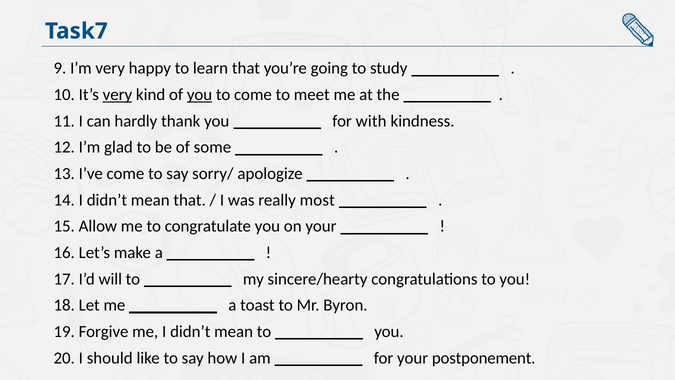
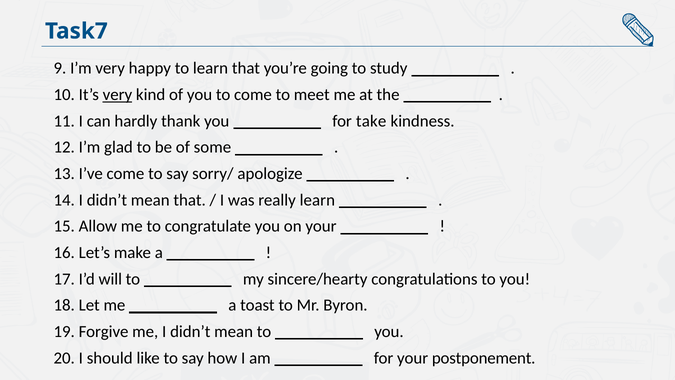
you at (200, 95) underline: present -> none
with: with -> take
really most: most -> learn
